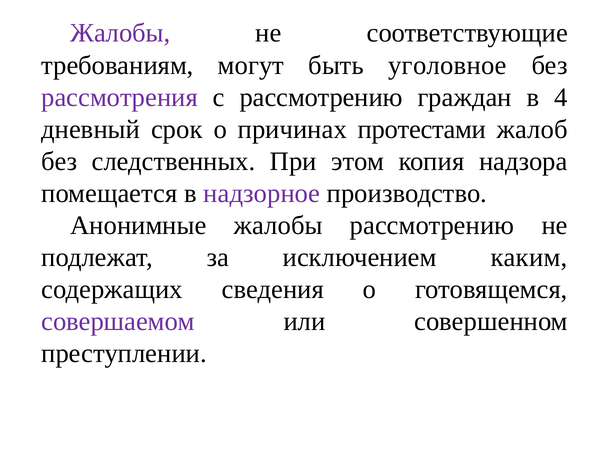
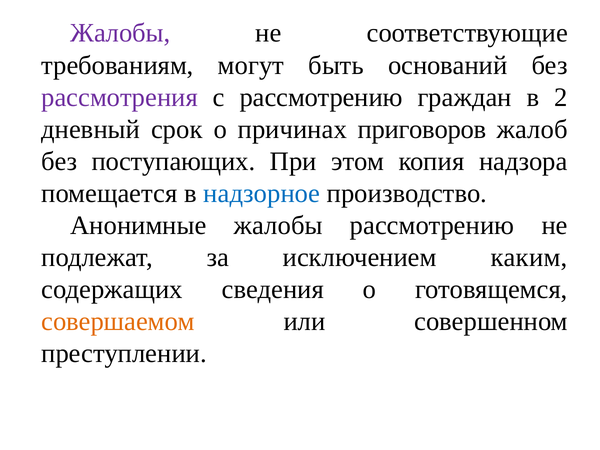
уголовное: уголовное -> оснований
4: 4 -> 2
протестами: протестами -> приговоров
следственных: следственных -> поступающих
надзорное colour: purple -> blue
совершаемом colour: purple -> orange
